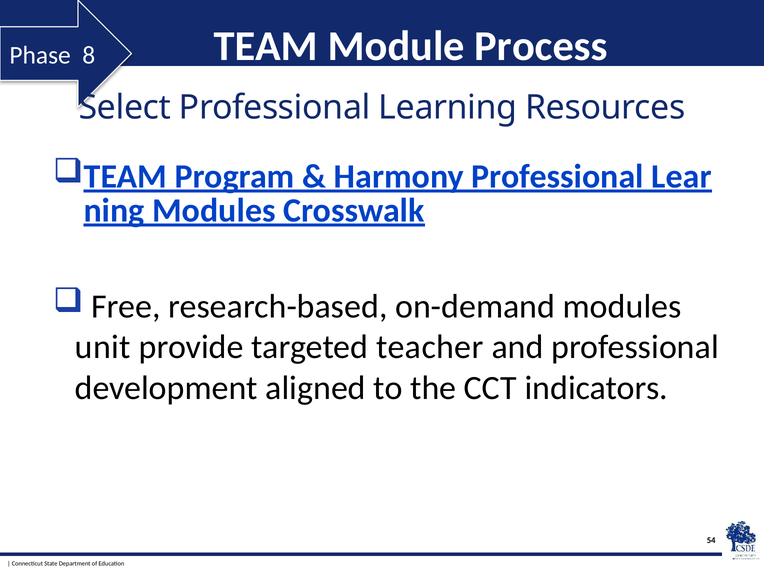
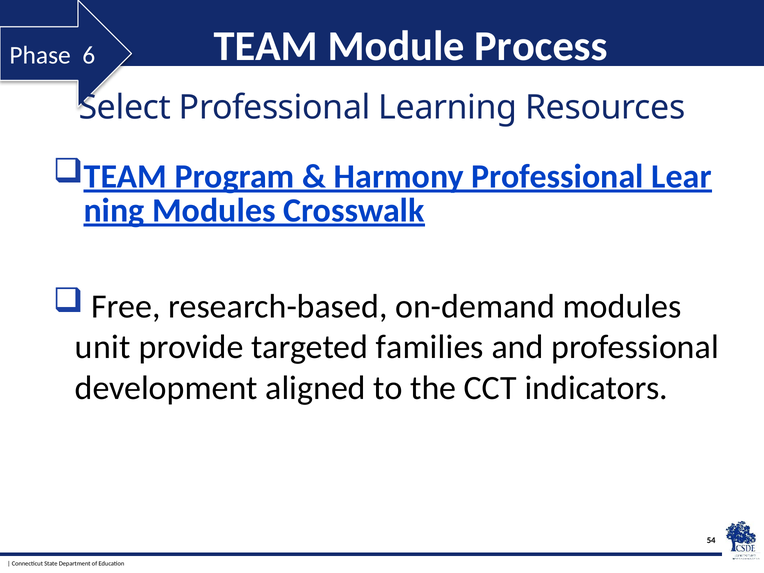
8: 8 -> 6
teacher: teacher -> families
